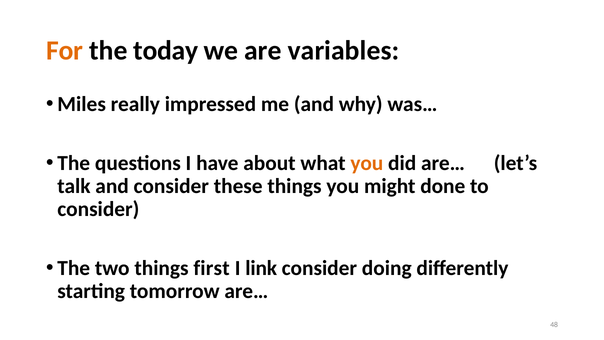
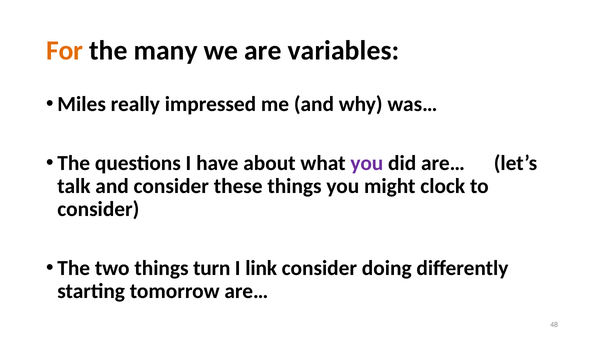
today: today -> many
you at (367, 163) colour: orange -> purple
done: done -> clock
first: first -> turn
